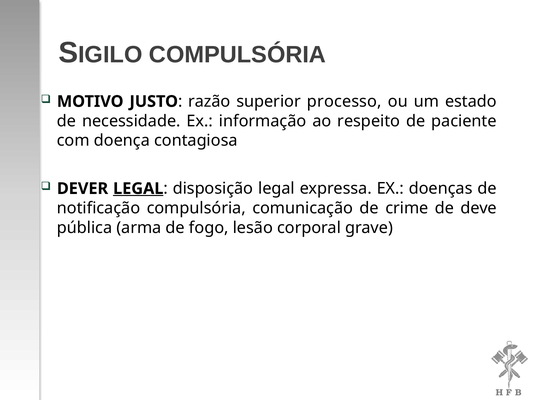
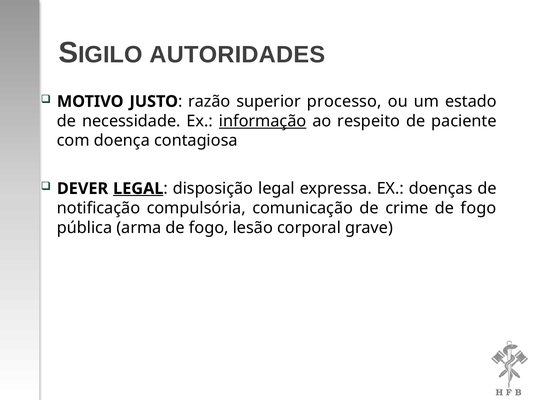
COMPULSÓRIA at (238, 55): COMPULSÓRIA -> AUTORIDADES
informação underline: none -> present
crime de deve: deve -> fogo
